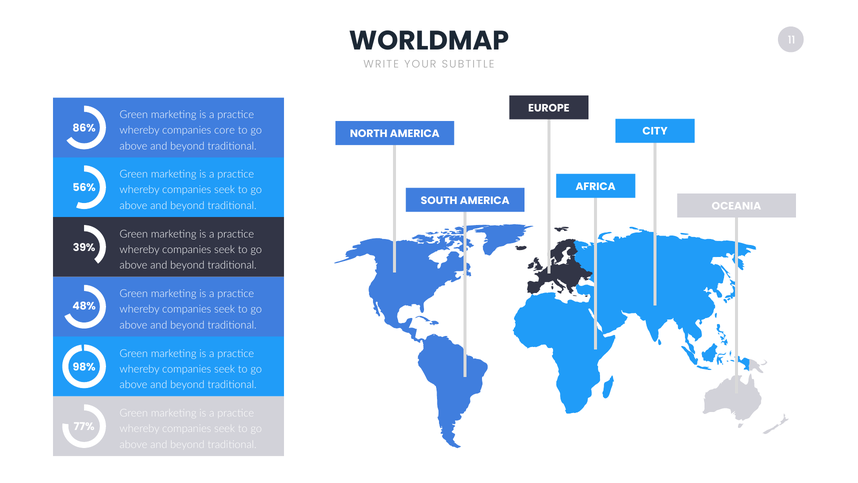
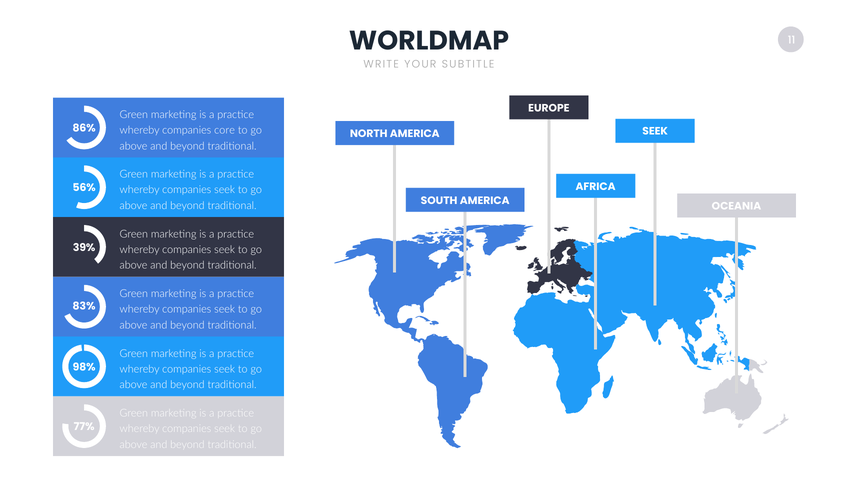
CITY at (655, 131): CITY -> SEEK
48%: 48% -> 83%
